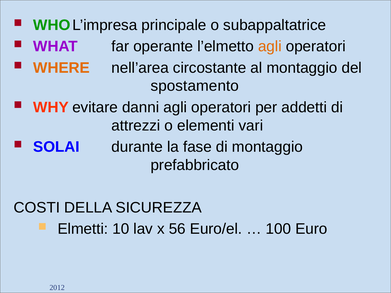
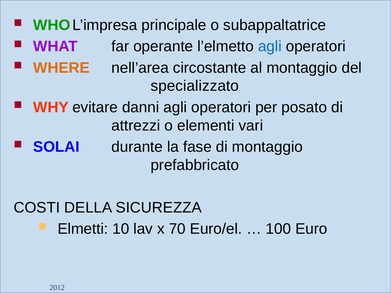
agli at (270, 46) colour: orange -> blue
spostamento: spostamento -> specializzato
addetti: addetti -> posato
56: 56 -> 70
